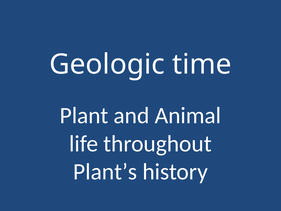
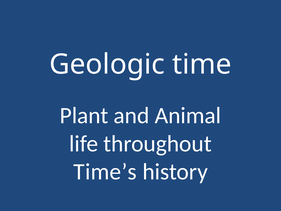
Plant’s: Plant’s -> Time’s
